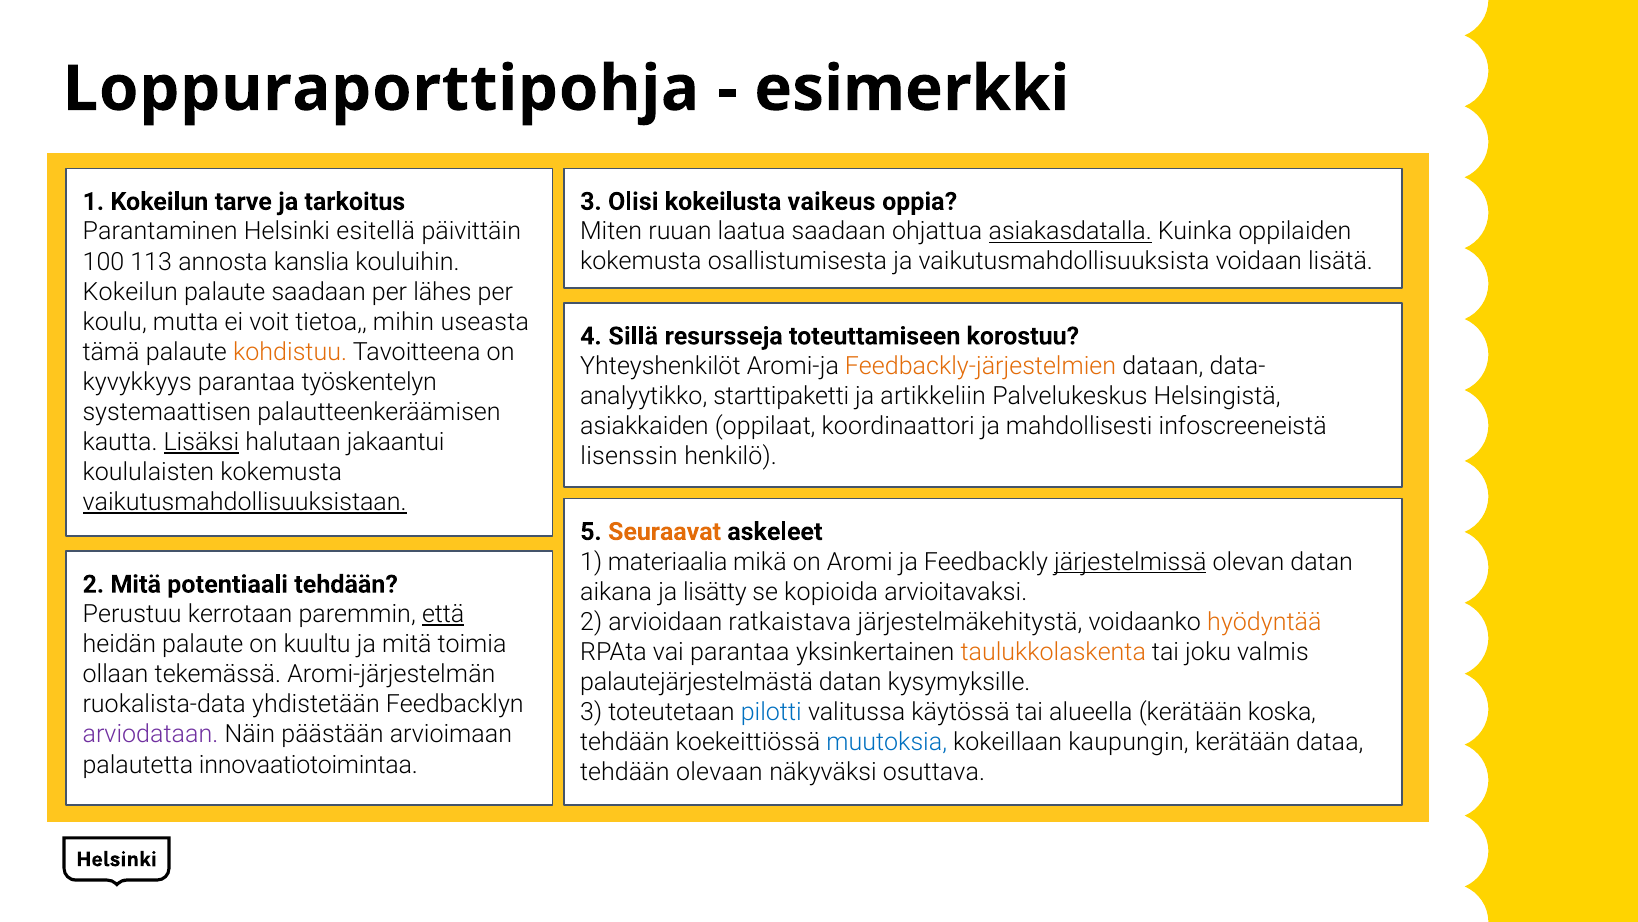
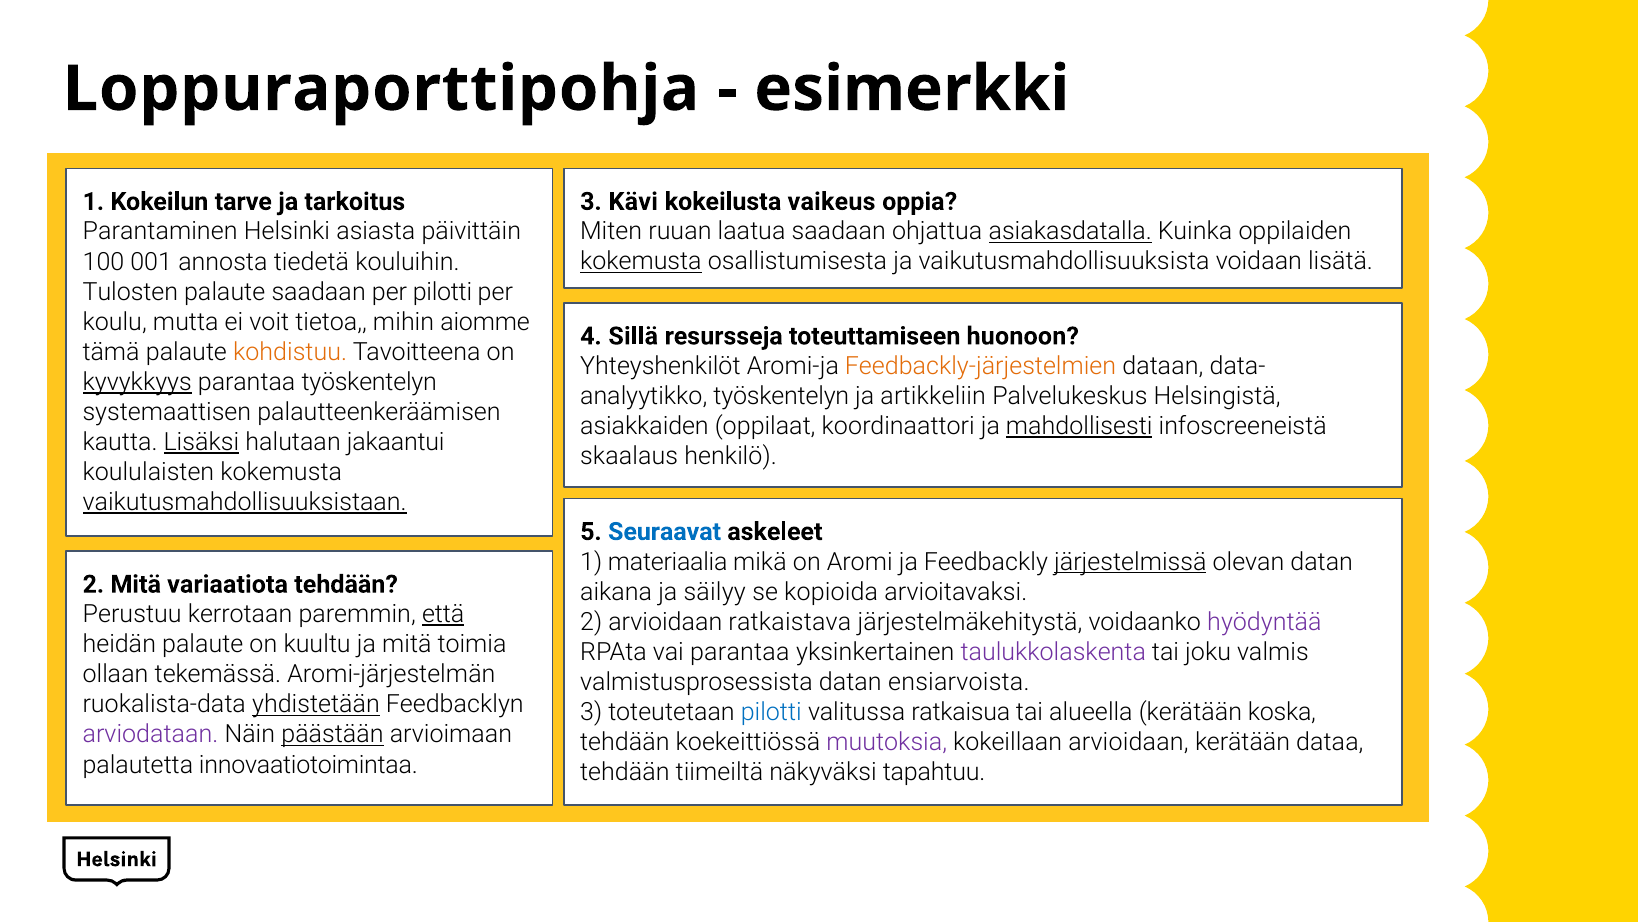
Olisi: Olisi -> Kävi
esitellä: esitellä -> asiasta
113: 113 -> 001
kanslia: kanslia -> tiedetä
kokemusta at (641, 262) underline: none -> present
Kokeilun at (130, 292): Kokeilun -> Tulosten
per lähes: lähes -> pilotti
useasta: useasta -> aiomme
korostuu: korostuu -> huonoon
kyvykkyys underline: none -> present
analyytikko starttipaketti: starttipaketti -> työskentelyn
mahdollisesti underline: none -> present
lisenssin: lisenssin -> skaalaus
Seuraavat colour: orange -> blue
potentiaali: potentiaali -> variaatiota
lisätty: lisätty -> säilyy
hyödyntää colour: orange -> purple
taulukkolaskenta colour: orange -> purple
palautejärjestelmästä: palautejärjestelmästä -> valmistusprosessista
kysymyksille: kysymyksille -> ensiarvoista
yhdistetään underline: none -> present
käytössä: käytössä -> ratkaisua
päästään underline: none -> present
muutoksia colour: blue -> purple
kokeillaan kaupungin: kaupungin -> arvioidaan
olevaan: olevaan -> tiimeiltä
osuttava: osuttava -> tapahtuu
